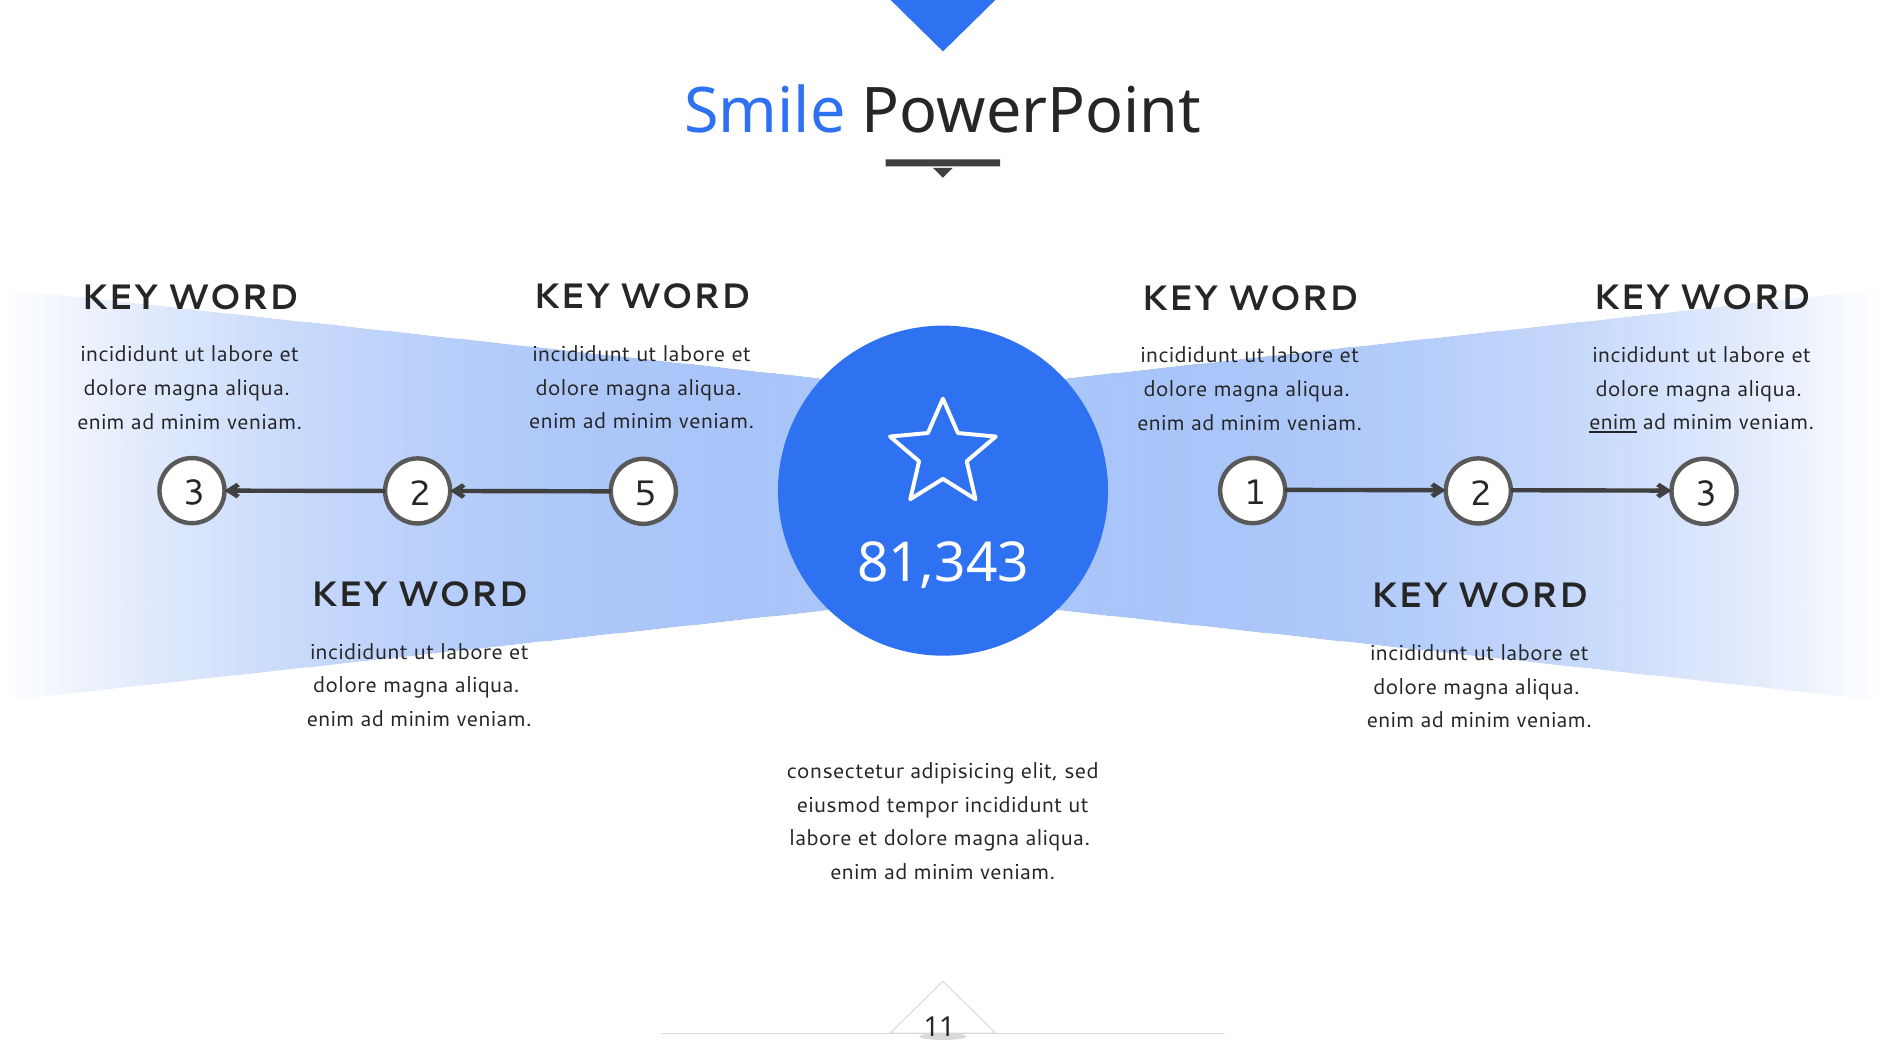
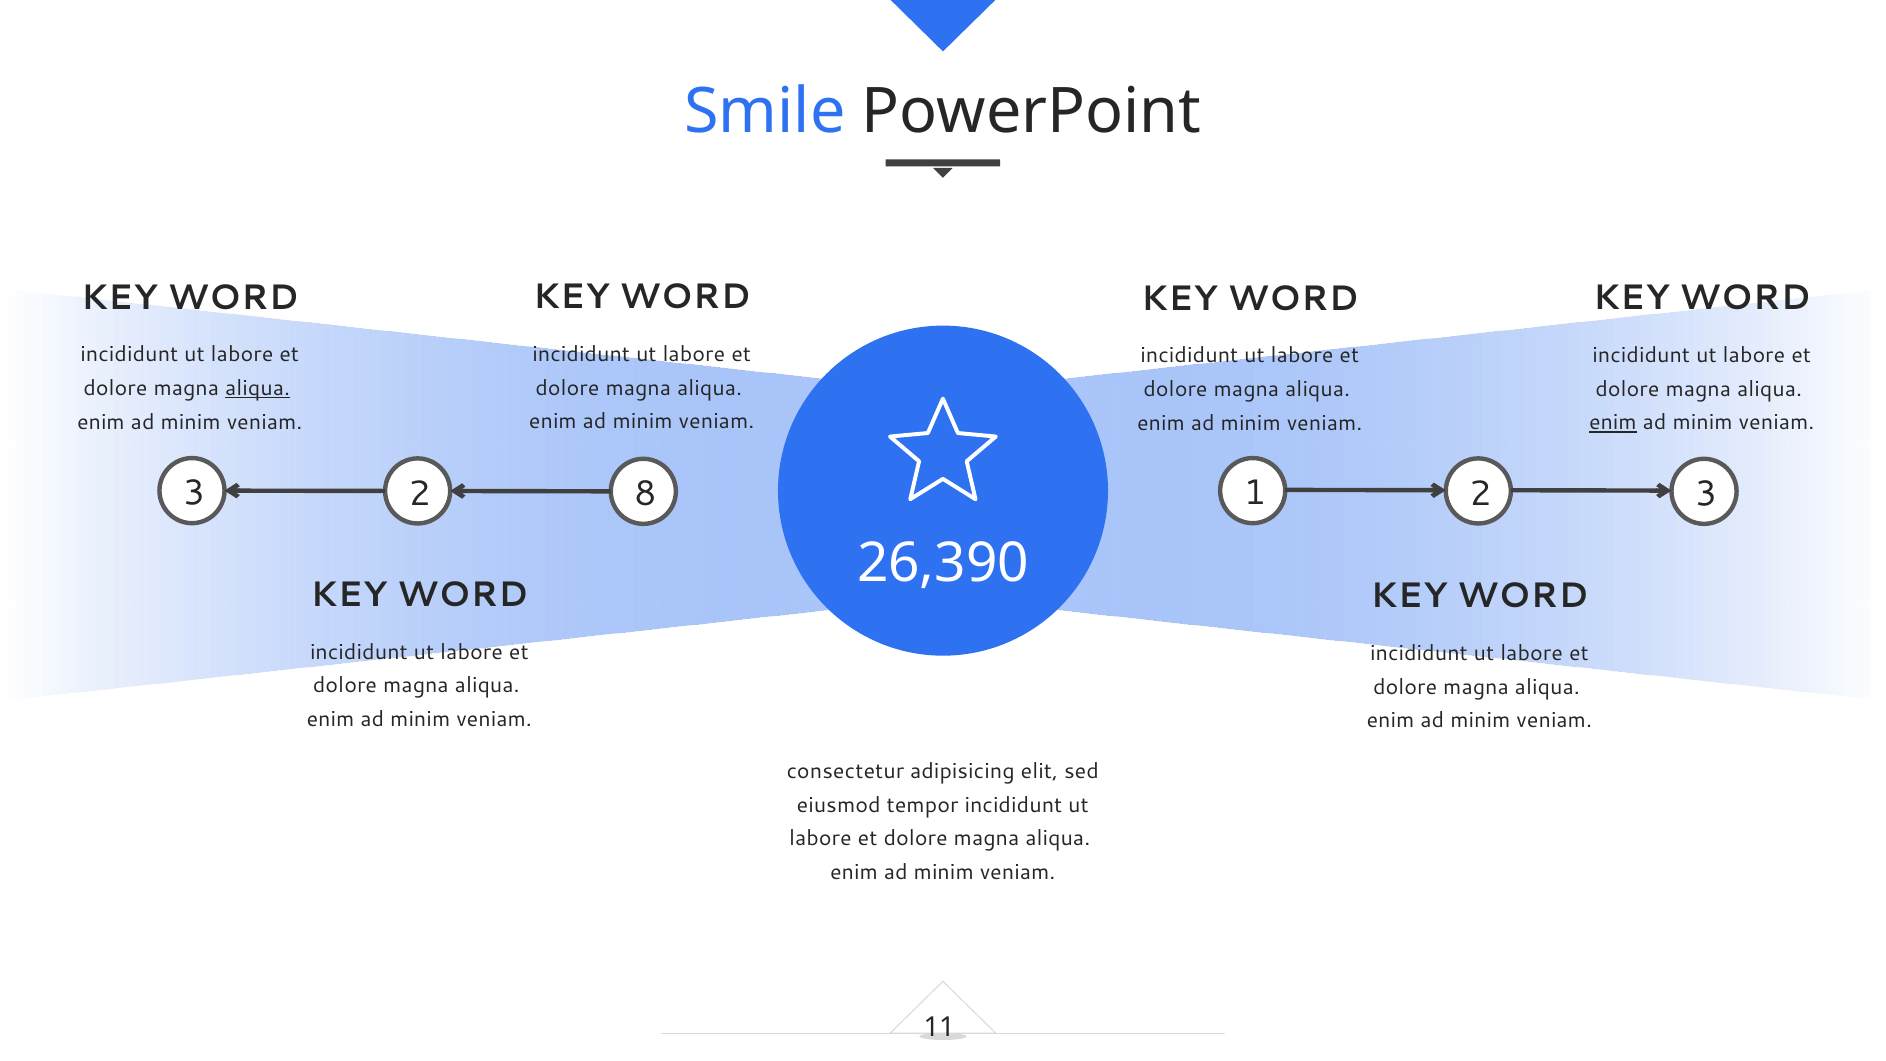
aliqua at (258, 388) underline: none -> present
5: 5 -> 8
81,343: 81,343 -> 26,390
